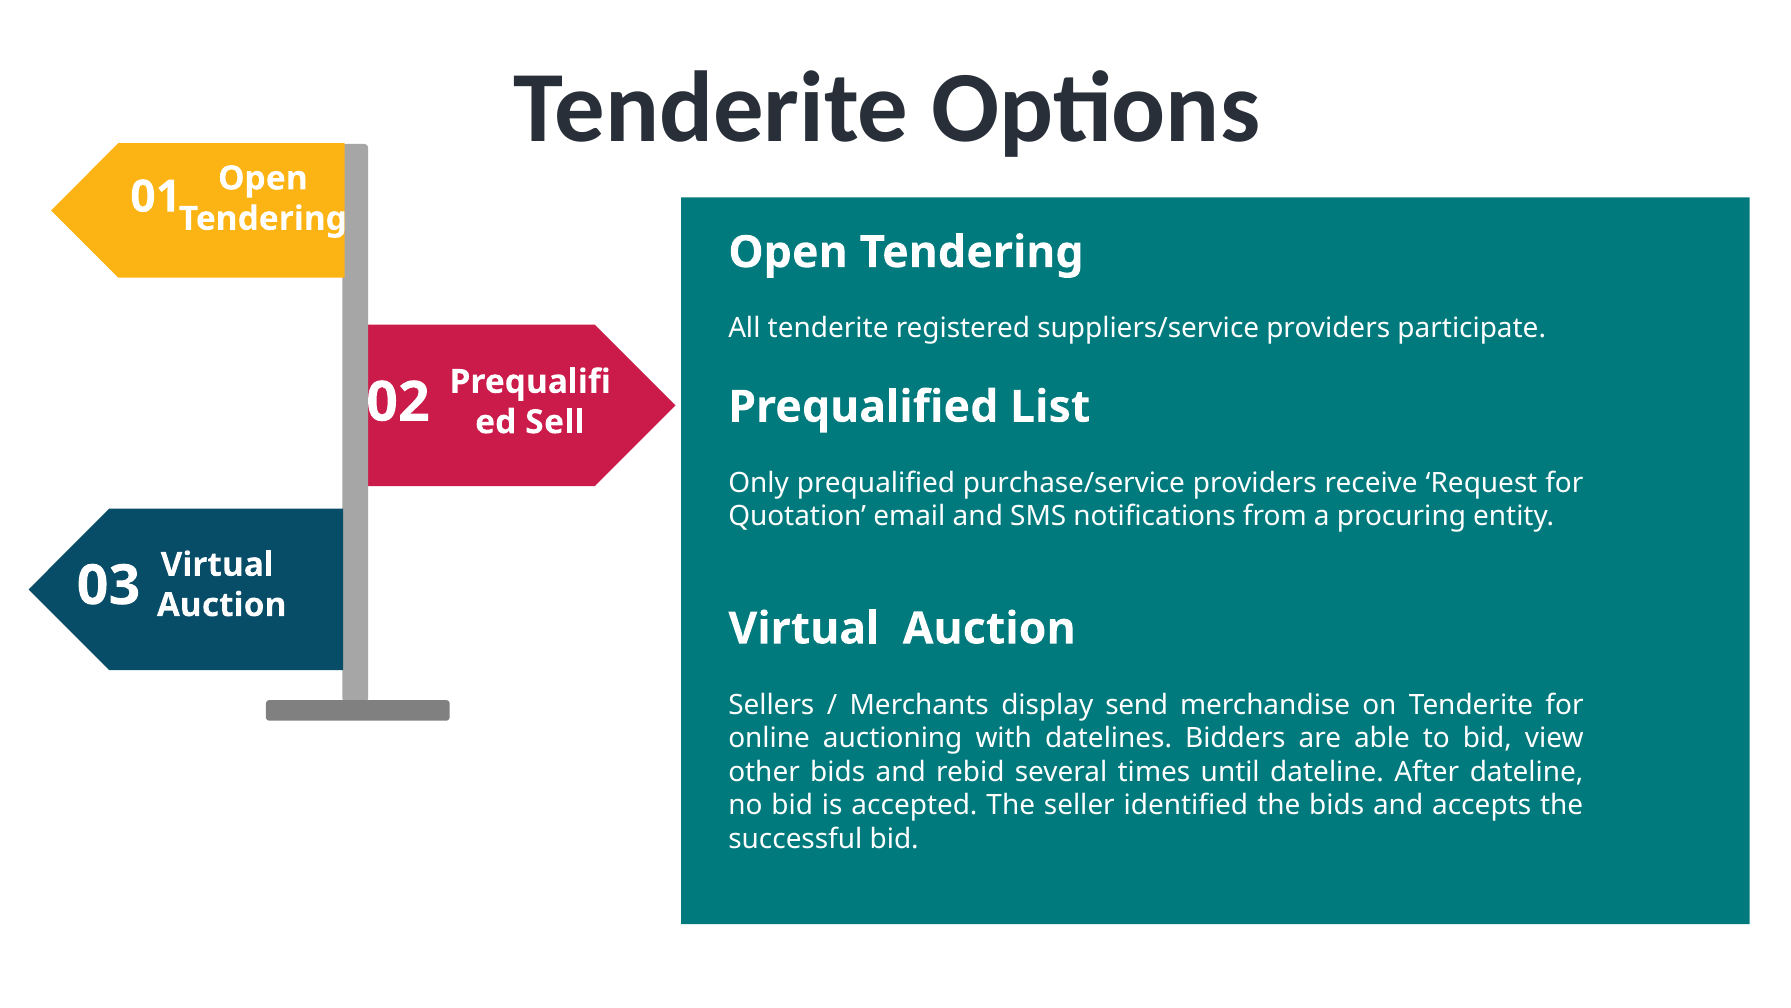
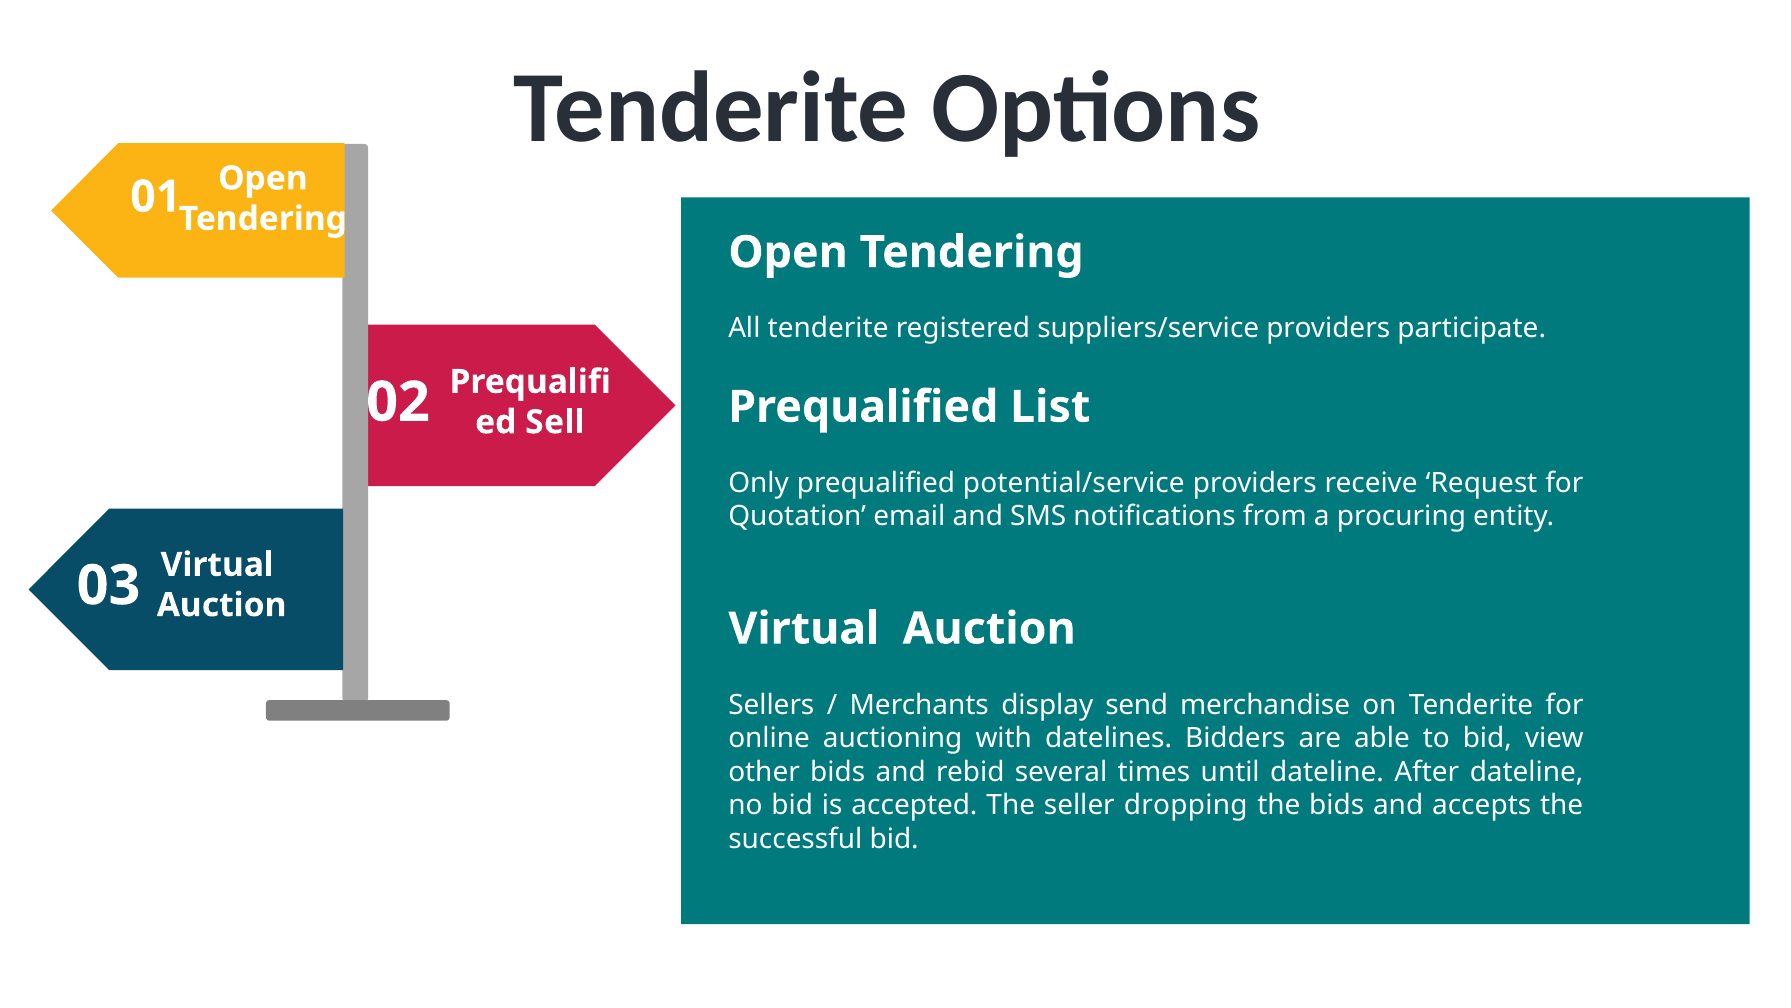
purchase/service: purchase/service -> potential/service
identified: identified -> dropping
